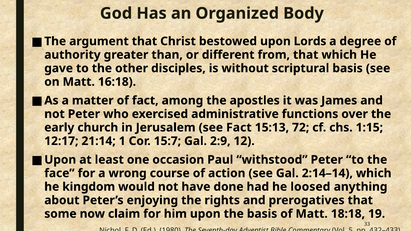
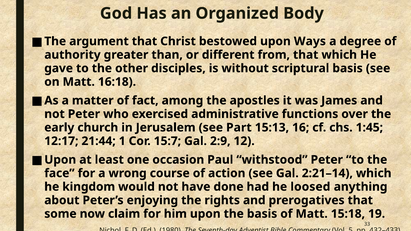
Lords: Lords -> Ways
see Fact: Fact -> Part
72: 72 -> 16
1:15: 1:15 -> 1:45
21:14: 21:14 -> 21:44
2:14–14: 2:14–14 -> 2:21–14
18:18: 18:18 -> 15:18
